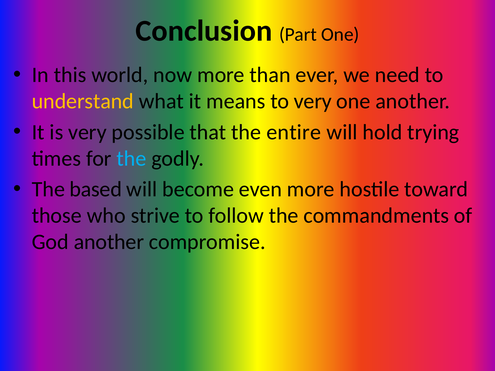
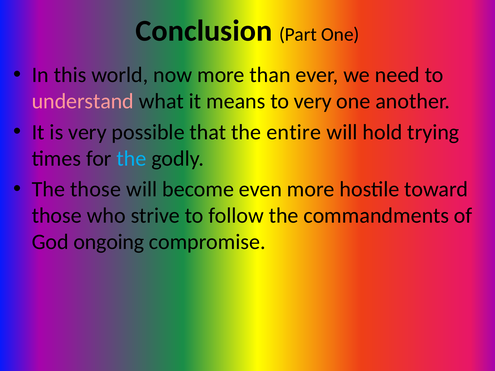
understand colour: yellow -> pink
The based: based -> those
God another: another -> ongoing
